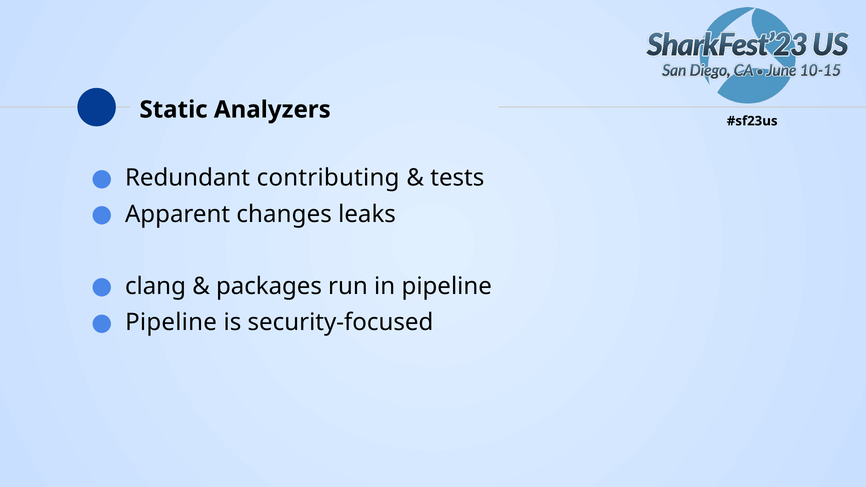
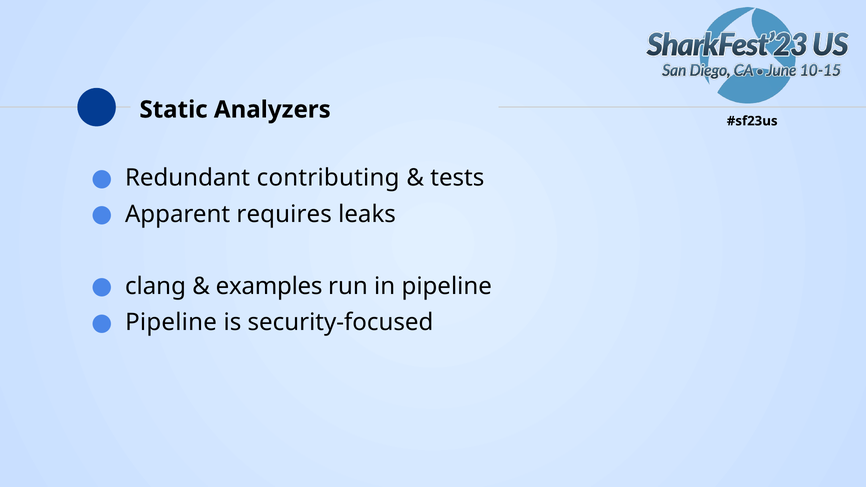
changes: changes -> requires
packages: packages -> examples
